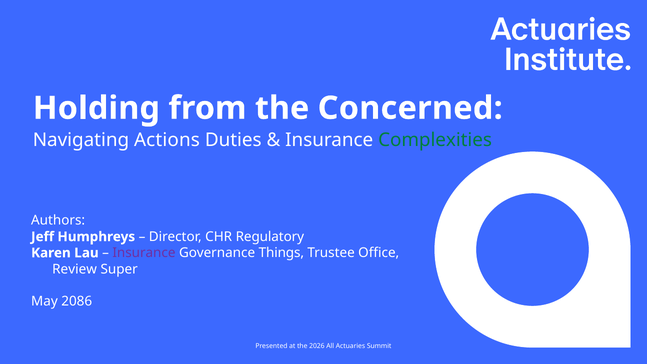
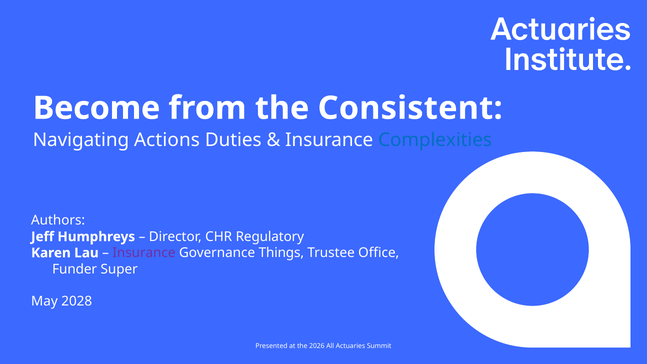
Holding: Holding -> Become
Concerned: Concerned -> Consistent
Complexities colour: green -> blue
Review: Review -> Funder
2086: 2086 -> 2028
